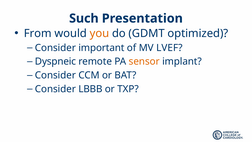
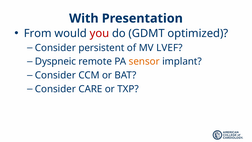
Such: Such -> With
you colour: orange -> red
important: important -> persistent
LBBB: LBBB -> CARE
